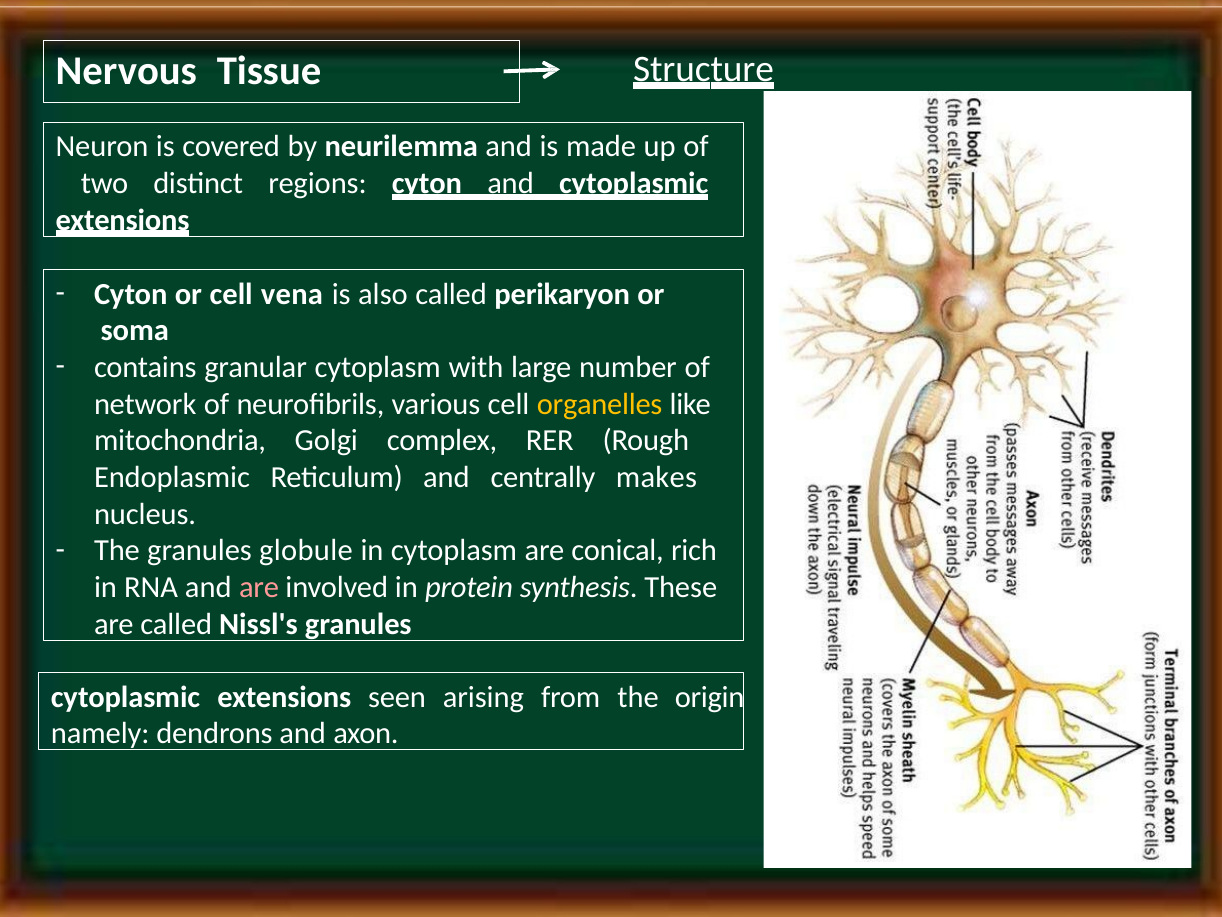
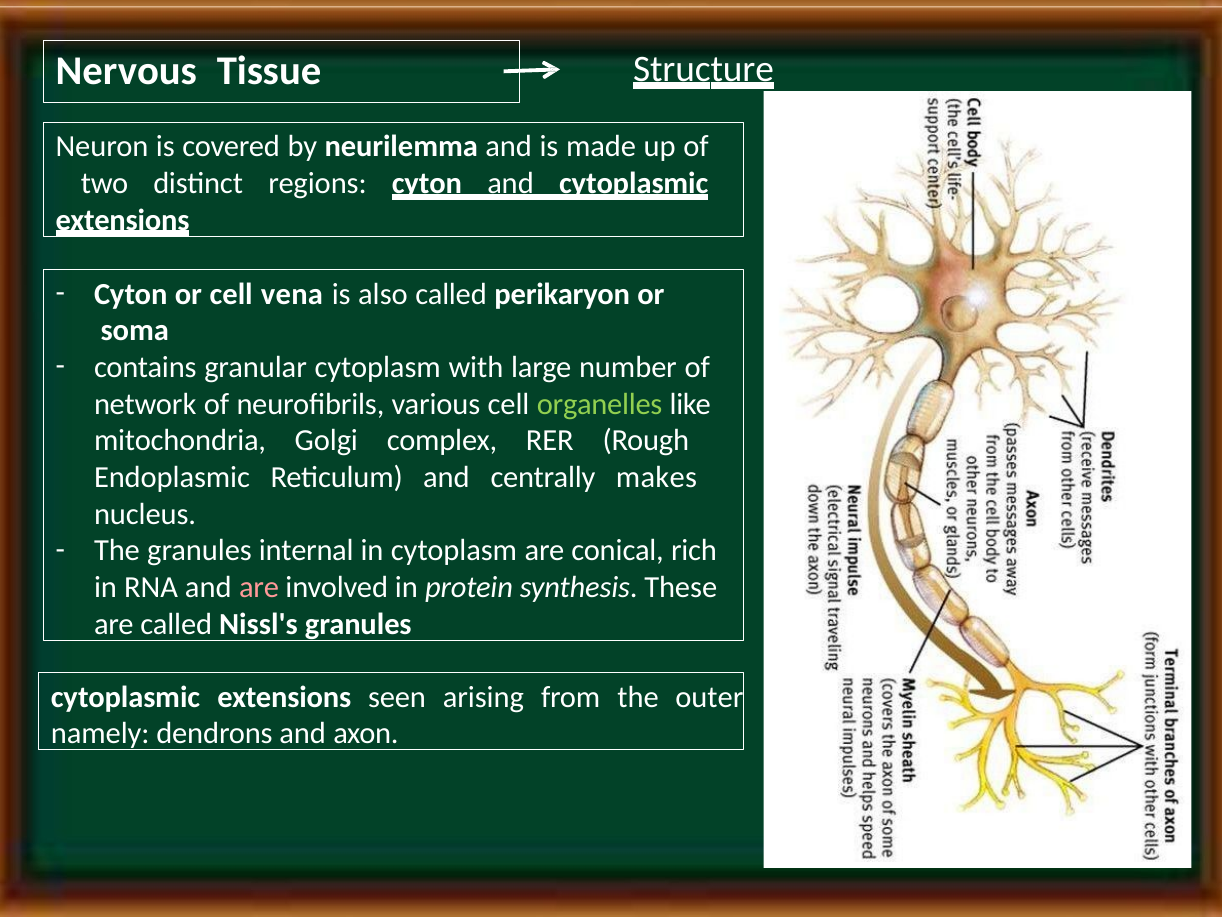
organelles colour: yellow -> light green
globule: globule -> internal
origin: origin -> outer
